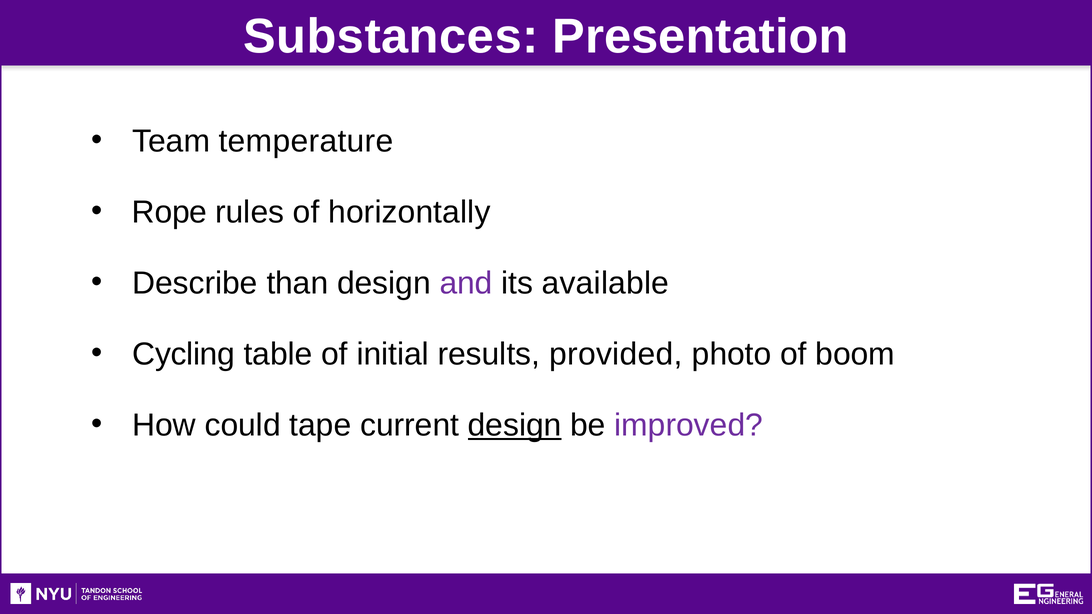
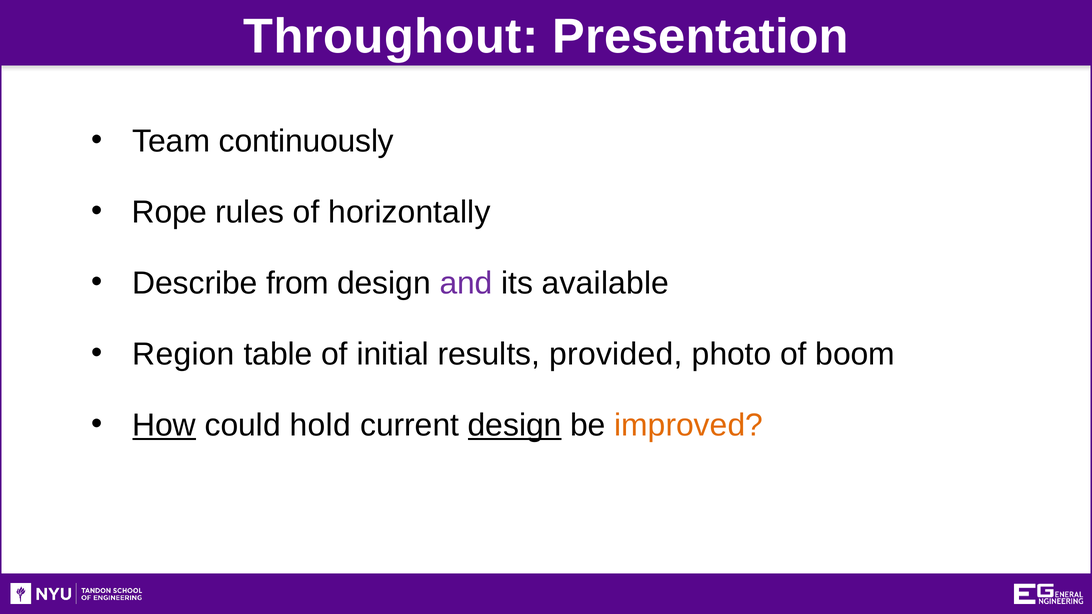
Substances: Substances -> Throughout
temperature: temperature -> continuously
than: than -> from
Cycling: Cycling -> Region
How underline: none -> present
tape: tape -> hold
improved colour: purple -> orange
